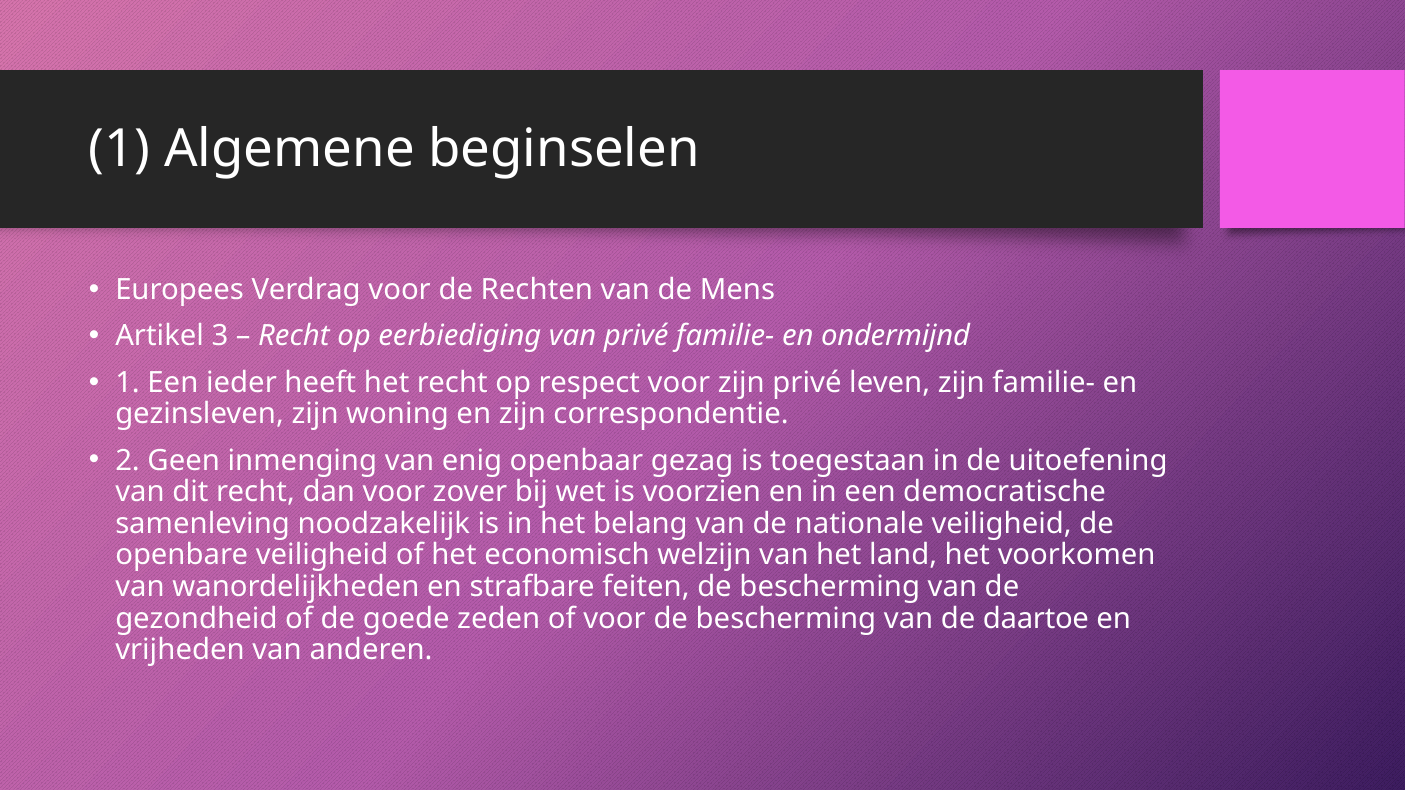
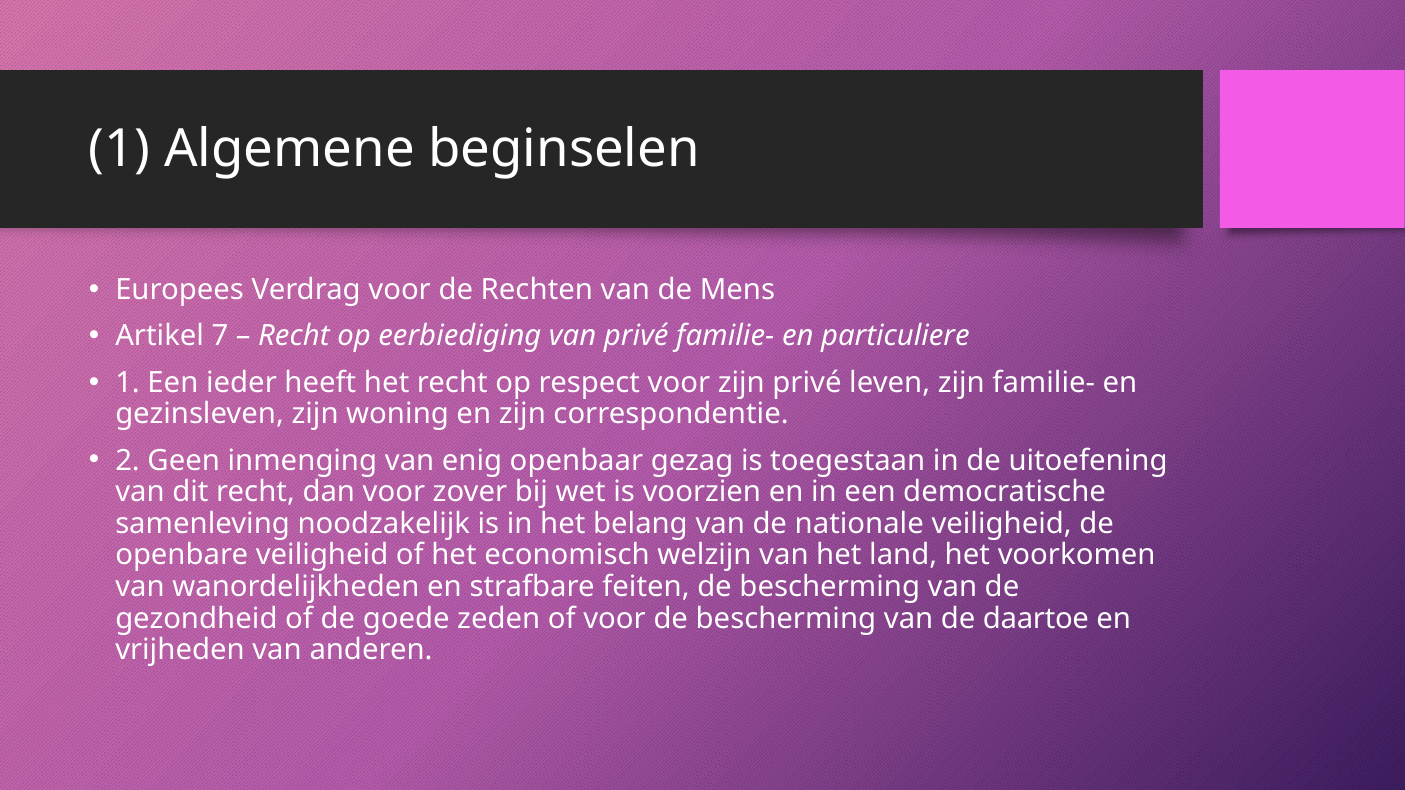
3: 3 -> 7
ondermijnd: ondermijnd -> particuliere
